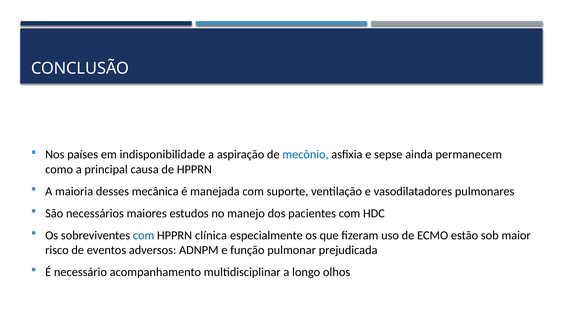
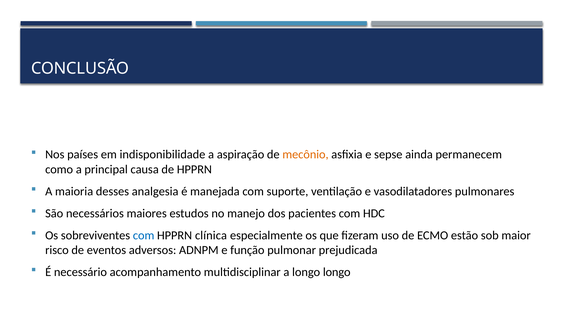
mecônio colour: blue -> orange
mecânica: mecânica -> analgesia
longo olhos: olhos -> longo
